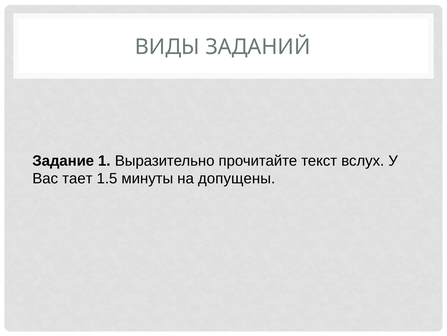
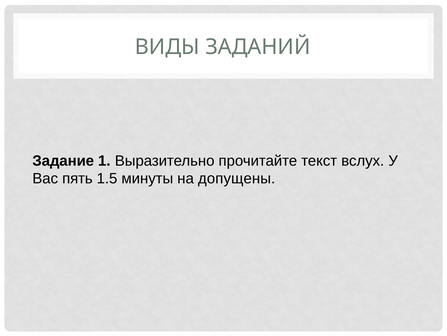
тает: тает -> пять
